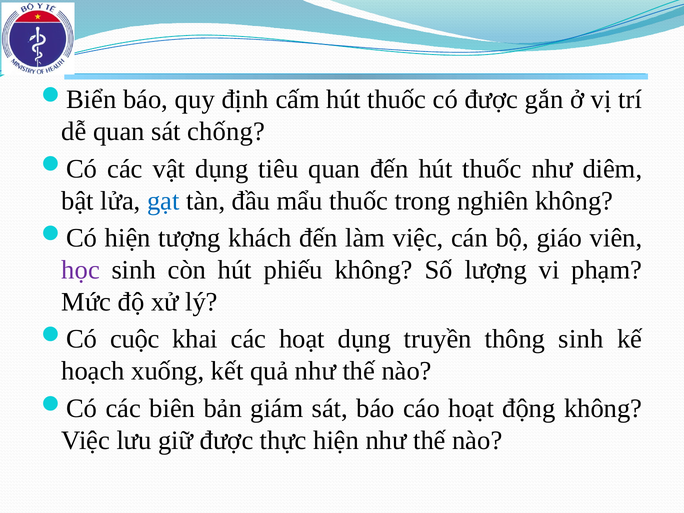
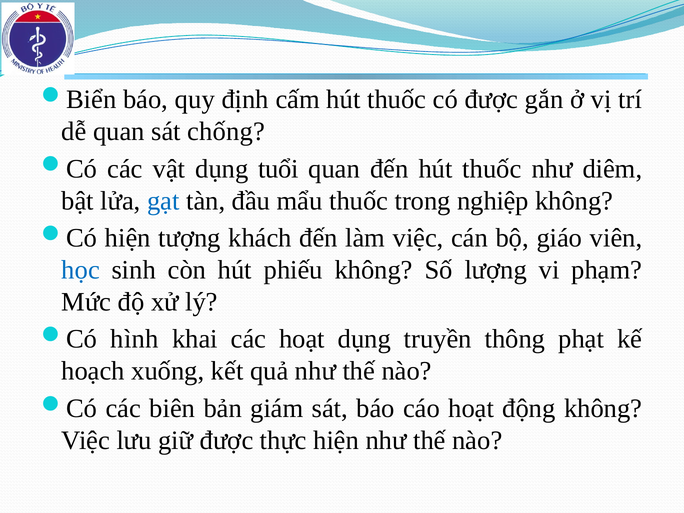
tiêu: tiêu -> tuổi
nghiên: nghiên -> nghiệp
học colour: purple -> blue
cuộc: cuộc -> hình
thông sinh: sinh -> phạt
